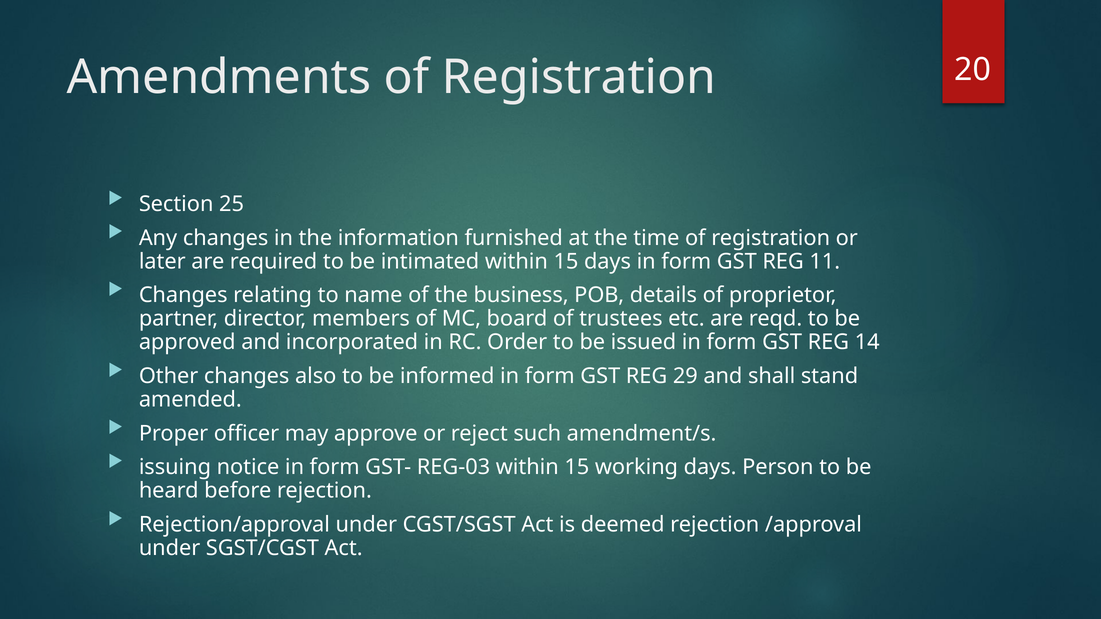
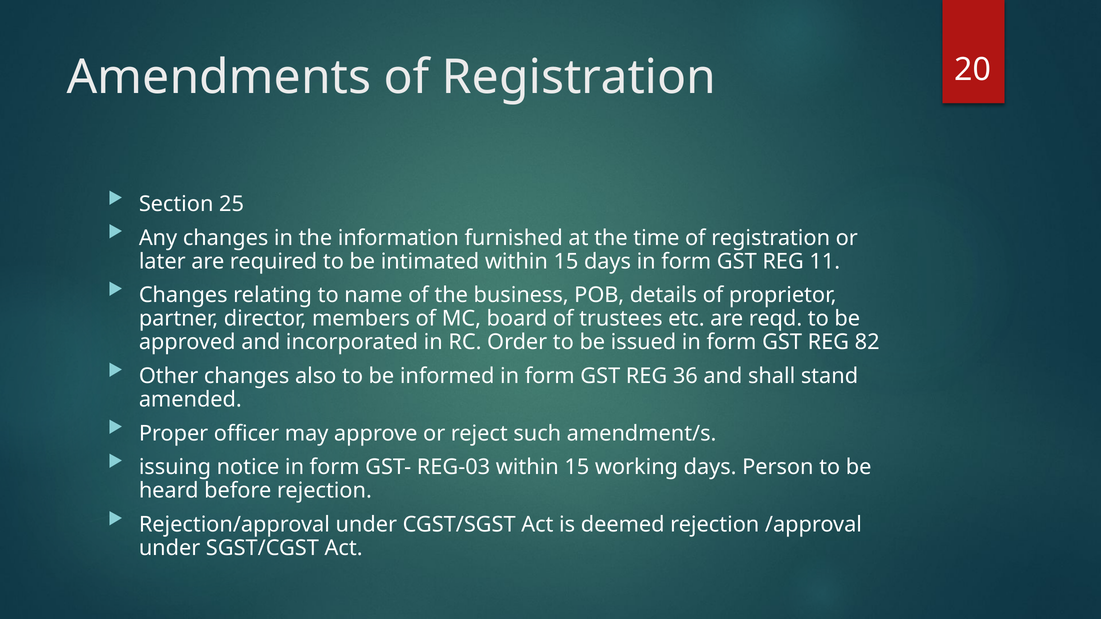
14: 14 -> 82
29: 29 -> 36
